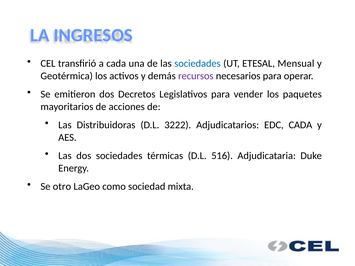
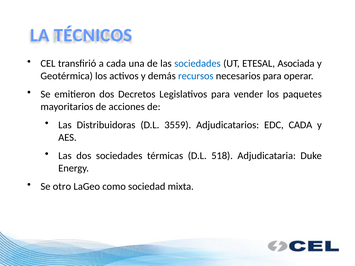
INGRESOS: INGRESOS -> TÉCNICOS
Mensual: Mensual -> Asociada
recursos colour: purple -> blue
3222: 3222 -> 3559
516: 516 -> 518
